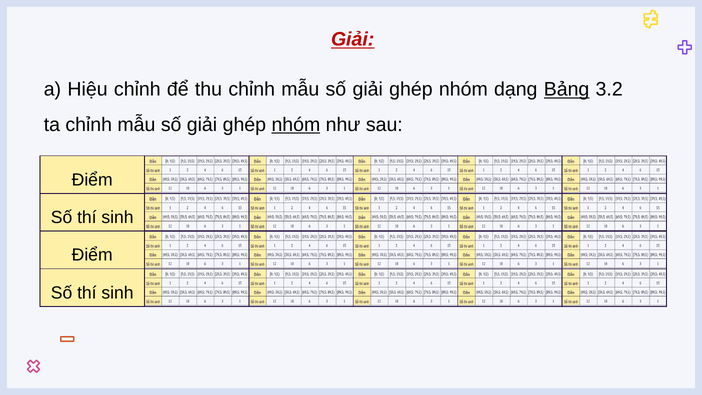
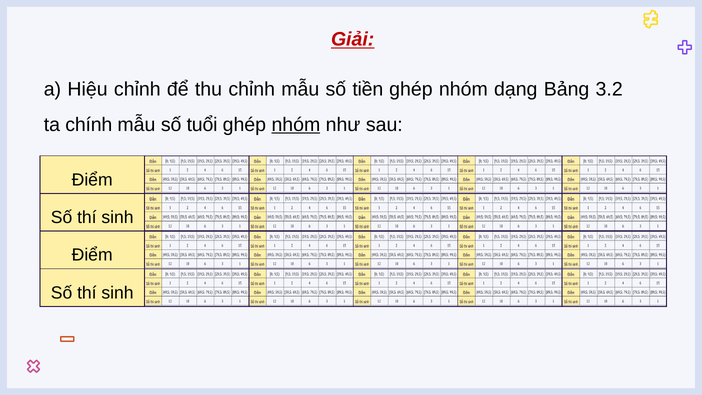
giải at (368, 89): giải -> tiền
Bảng underline: present -> none
ta chỉnh: chỉnh -> chính
giải at (202, 125): giải -> tuổi
